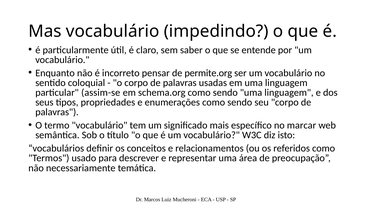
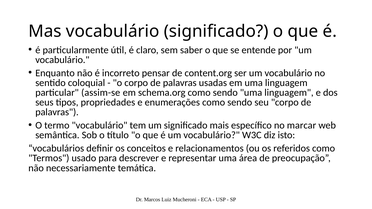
vocabulário impedindo: impedindo -> significado
permite.org: permite.org -> content.org
